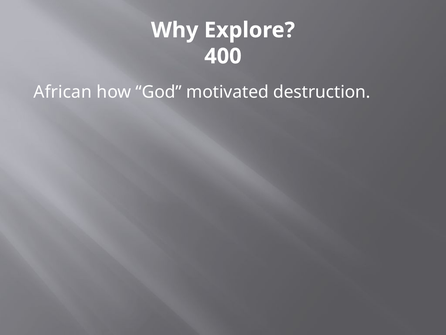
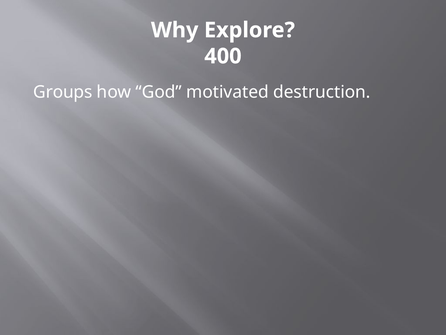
African: African -> Groups
